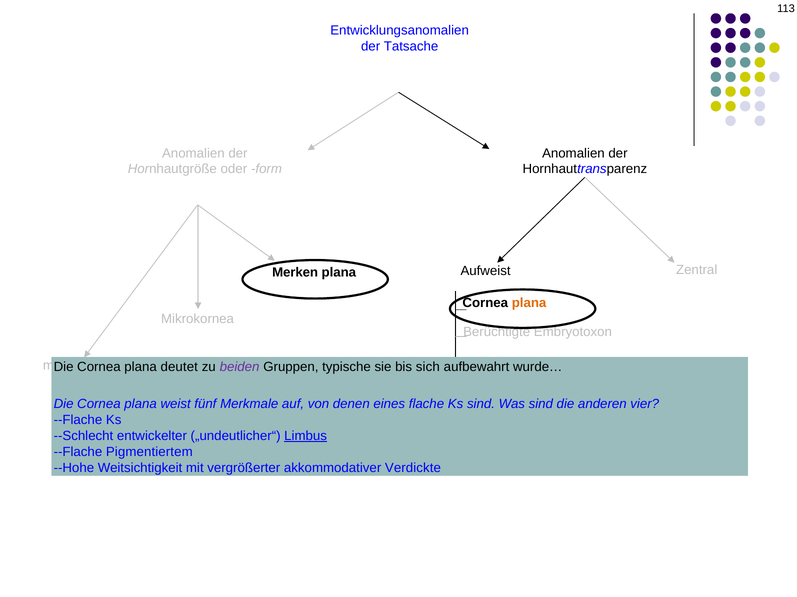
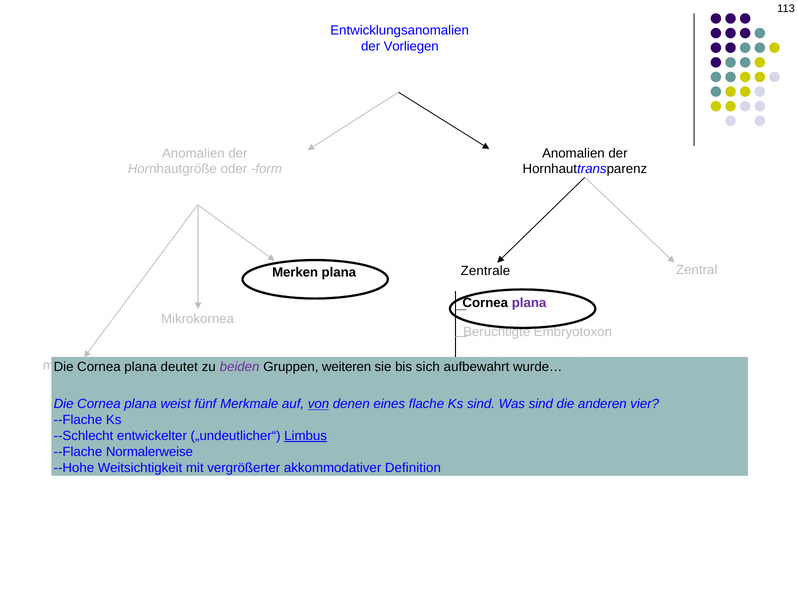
Tatsache: Tatsache -> Vorliegen
Aufweist: Aufweist -> Zentrale
plana at (529, 303) colour: orange -> purple
typische: typische -> weiteren
von underline: none -> present
Pigmentiertem: Pigmentiertem -> Normalerweise
Verdickte: Verdickte -> Definition
